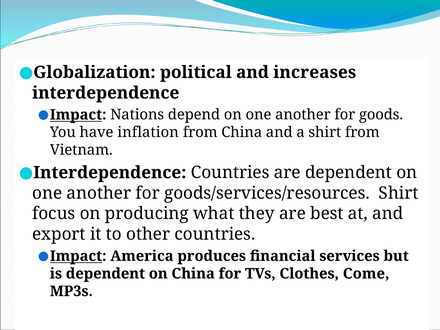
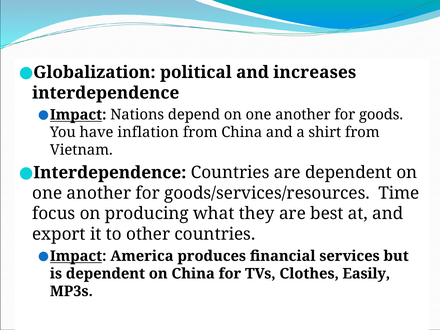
goods/services/resources Shirt: Shirt -> Time
Come: Come -> Easily
